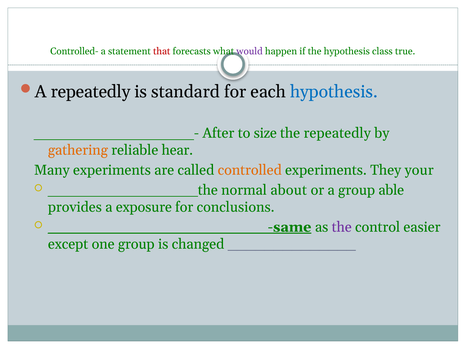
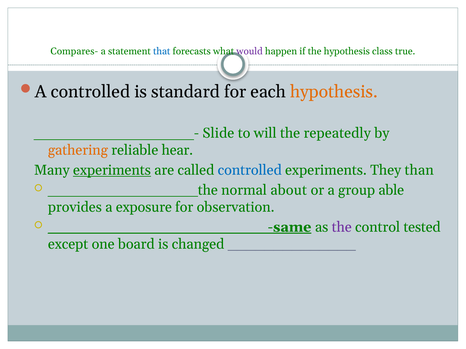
Controlled-: Controlled- -> Compares-
that colour: red -> blue
A repeatedly: repeatedly -> controlled
hypothesis at (334, 92) colour: blue -> orange
After: After -> Slide
size: size -> will
experiments at (112, 170) underline: none -> present
controlled at (250, 170) colour: orange -> blue
your: your -> than
conclusions: conclusions -> observation
easier: easier -> tested
one group: group -> board
